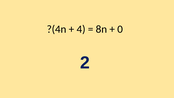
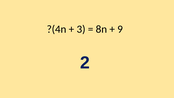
4: 4 -> 3
0: 0 -> 9
